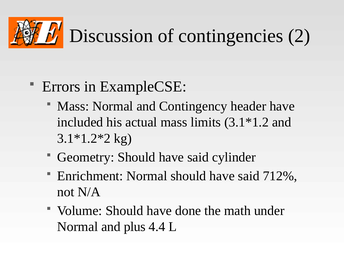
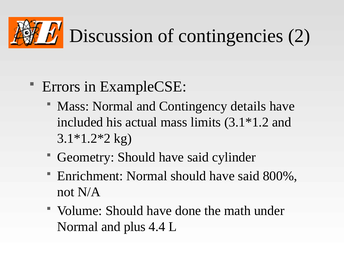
header: header -> details
712%: 712% -> 800%
